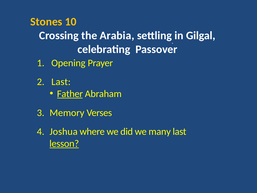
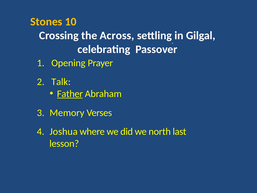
Arabia: Arabia -> Across
Last at (61, 82): Last -> Talk
many: many -> north
lesson underline: present -> none
